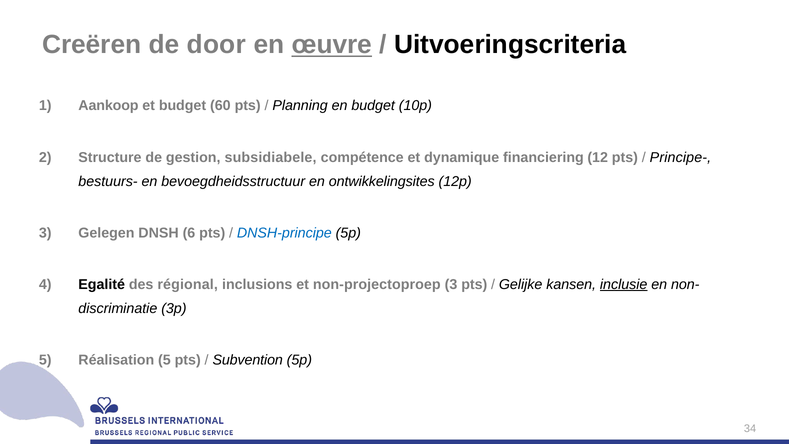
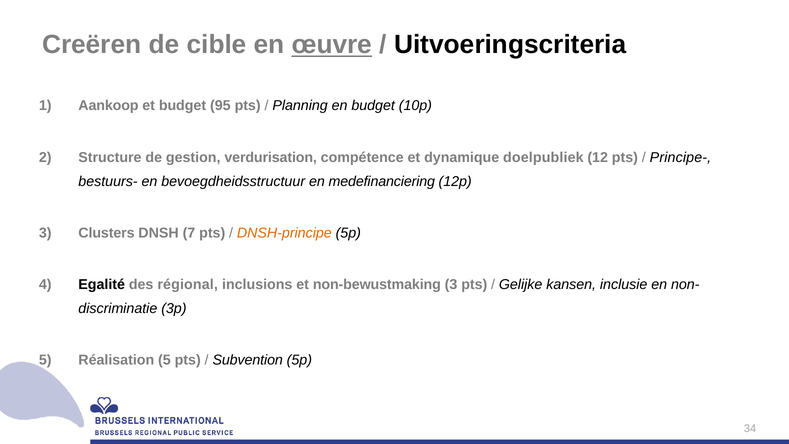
door: door -> cible
60: 60 -> 95
subsidiabele: subsidiabele -> verdurisation
financiering: financiering -> doelpubliek
ontwikkelingsites: ontwikkelingsites -> medefinanciering
Gelegen: Gelegen -> Clusters
6: 6 -> 7
DNSH-principe colour: blue -> orange
non-projectoproep: non-projectoproep -> non-bewustmaking
inclusie underline: present -> none
